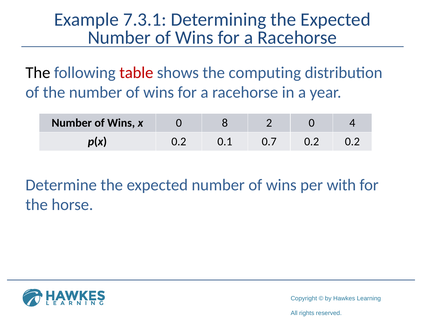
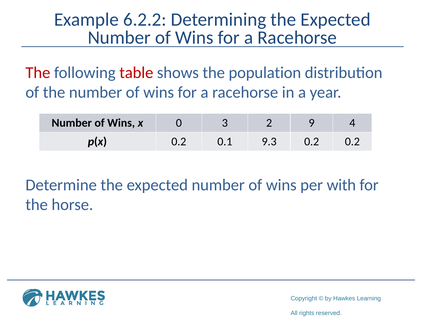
7.3.1: 7.3.1 -> 6.2.2
The at (38, 73) colour: black -> red
computing: computing -> population
8: 8 -> 3
2 0: 0 -> 9
0.7: 0.7 -> 9.3
